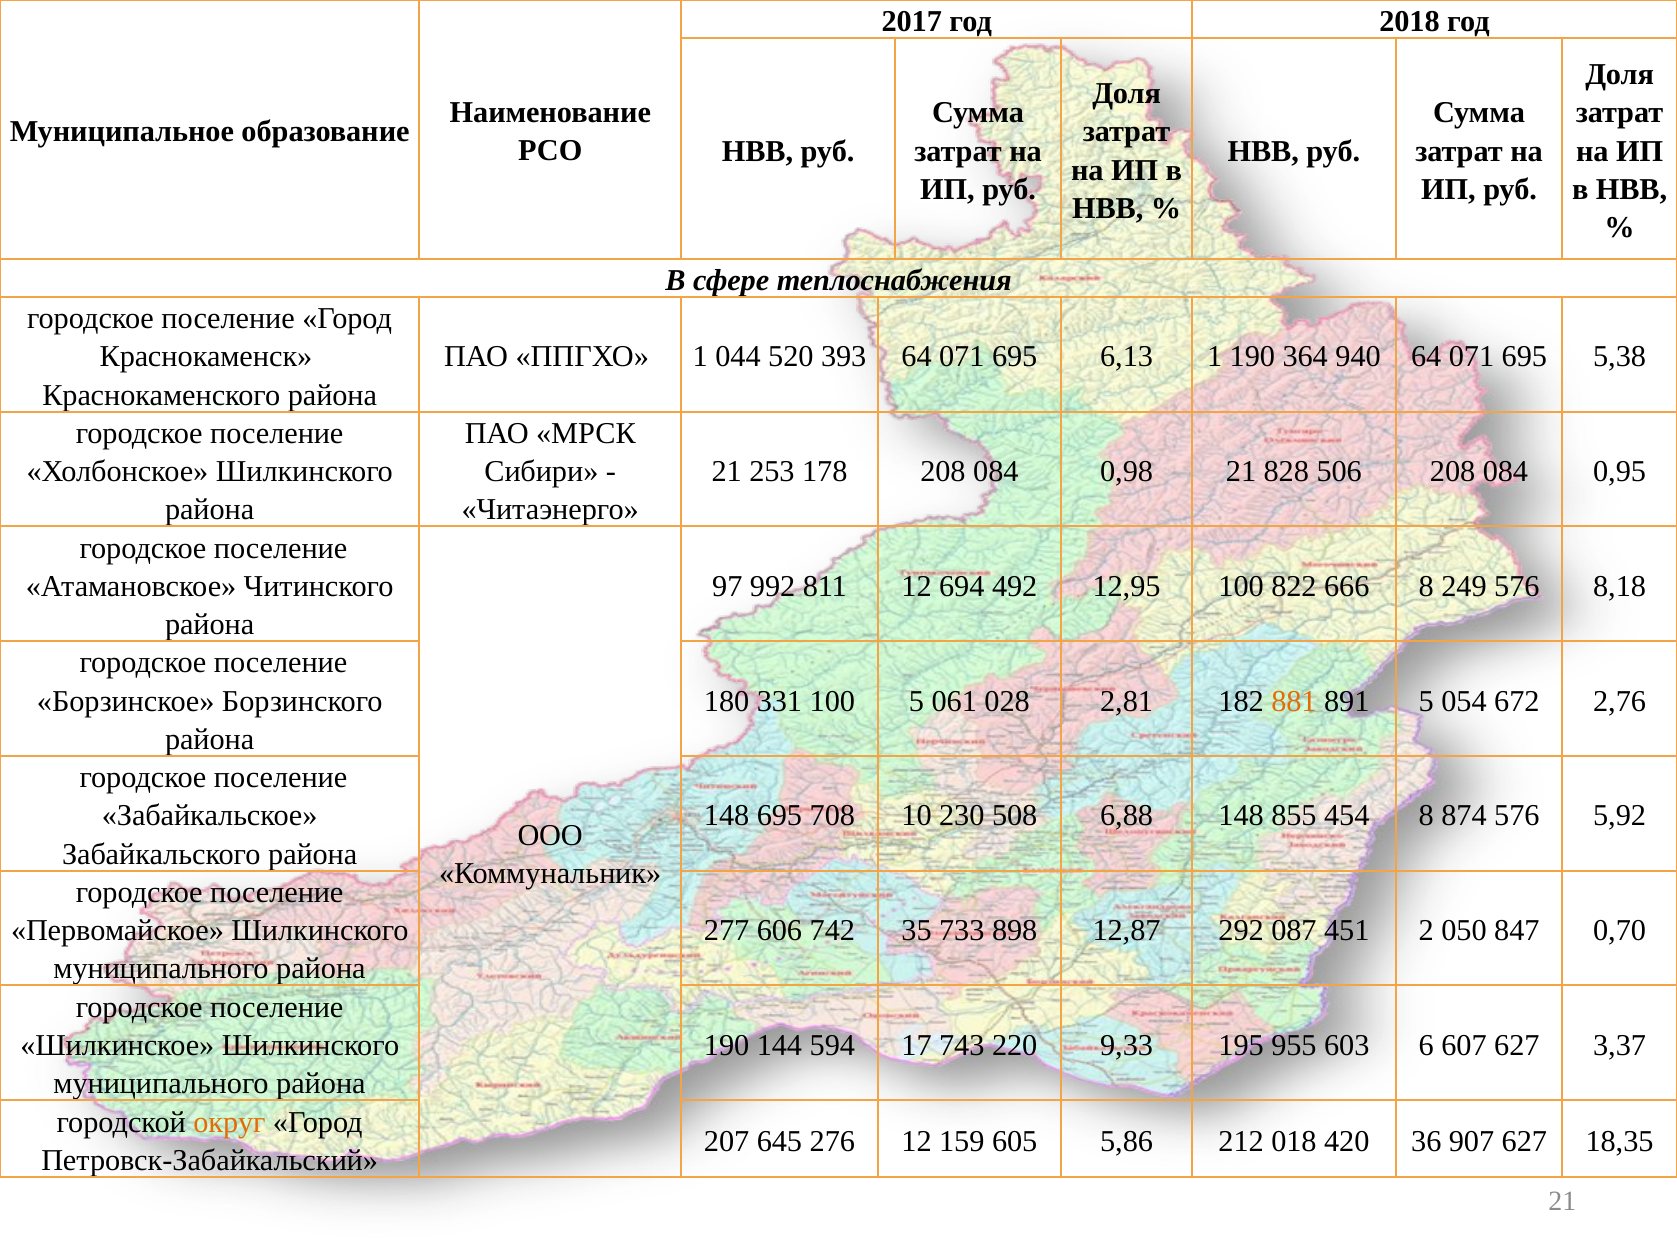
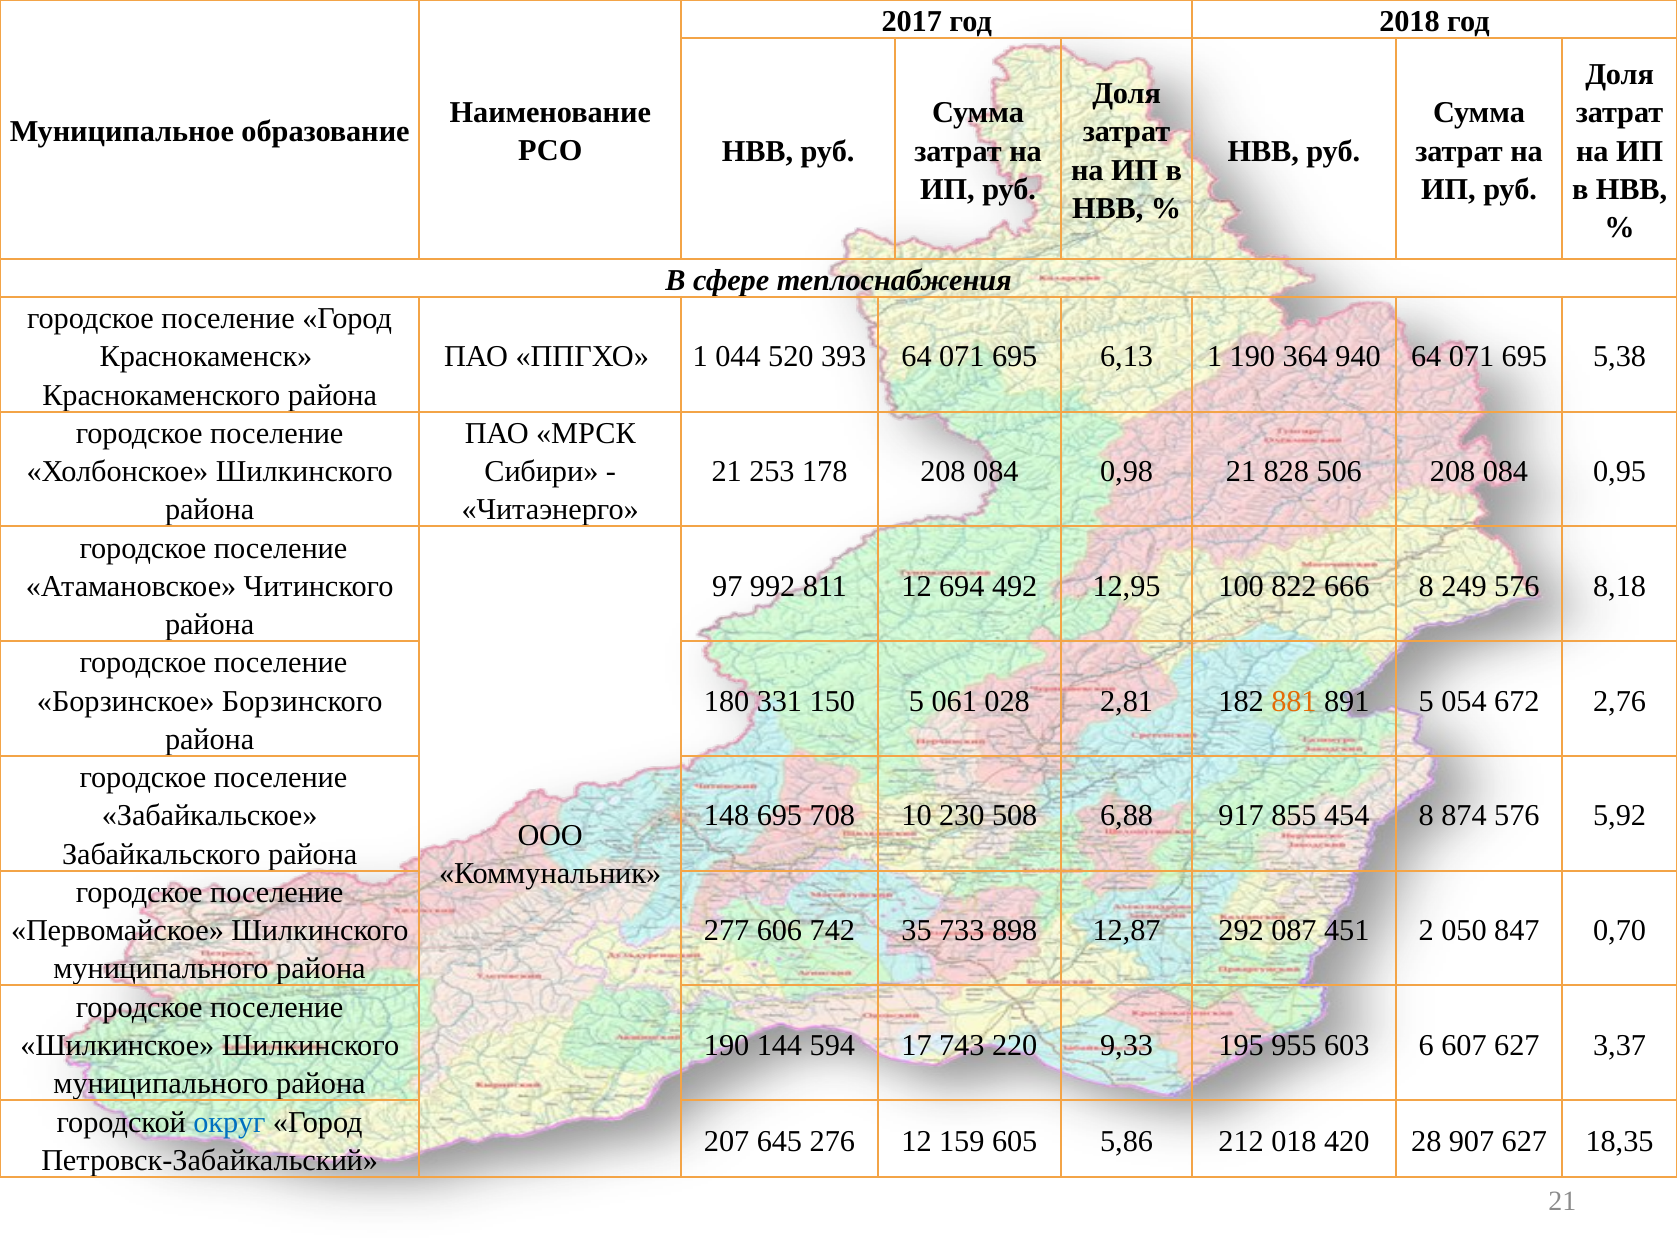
331 100: 100 -> 150
6,88 148: 148 -> 917
округ colour: orange -> blue
36: 36 -> 28
